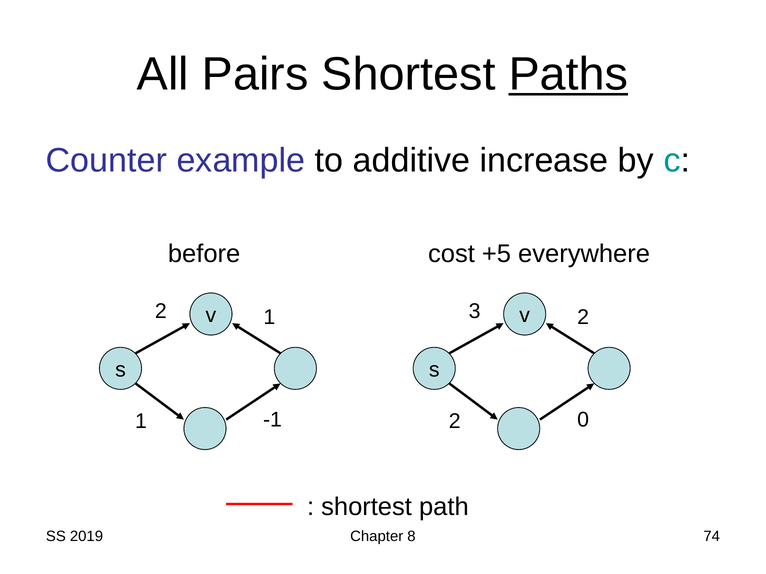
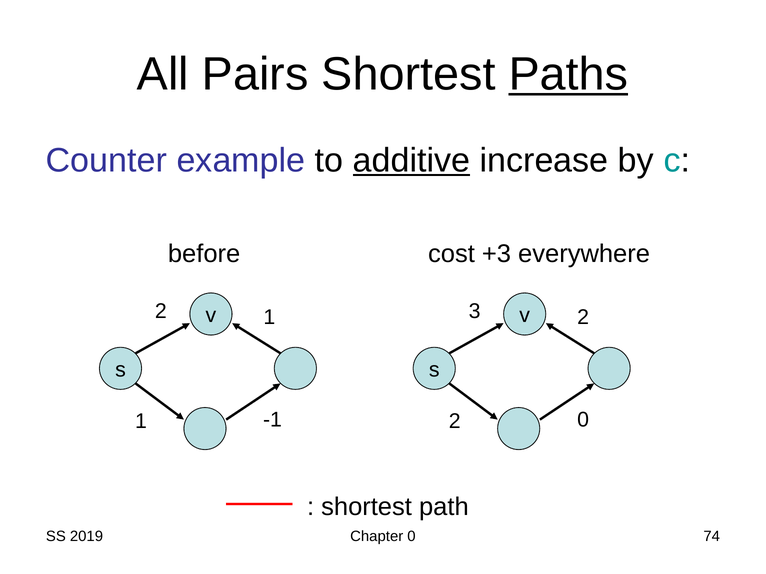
additive underline: none -> present
+5: +5 -> +3
Chapter 8: 8 -> 0
